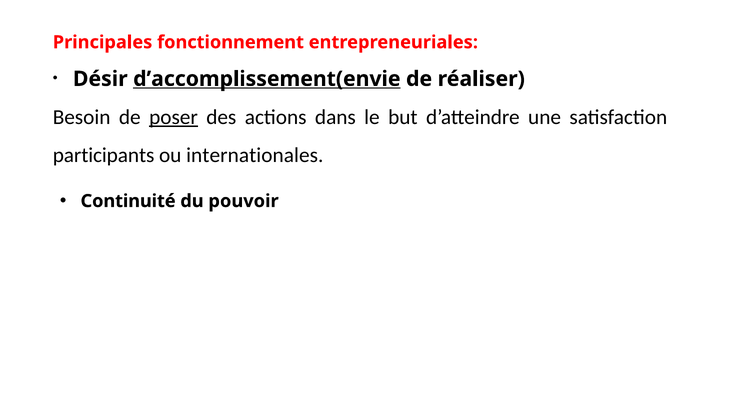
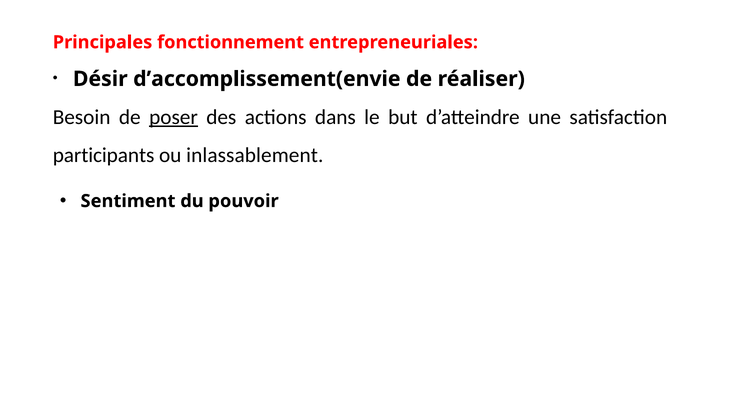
d’accomplissement(envie underline: present -> none
internationales: internationales -> inlassablement
Continuité: Continuité -> Sentiment
